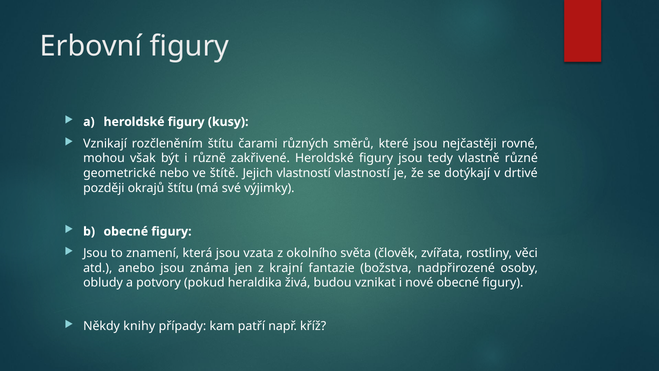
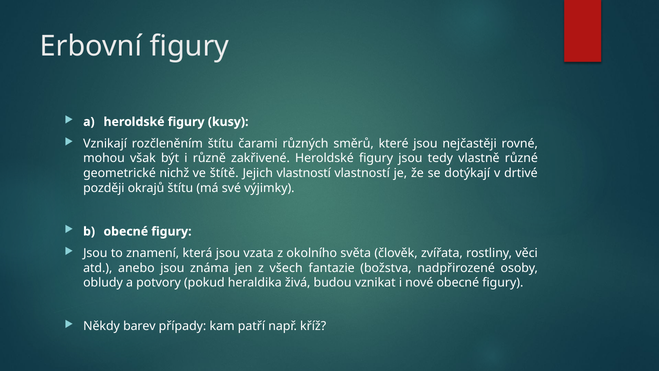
nebo: nebo -> nichž
krajní: krajní -> všech
knihy: knihy -> barev
